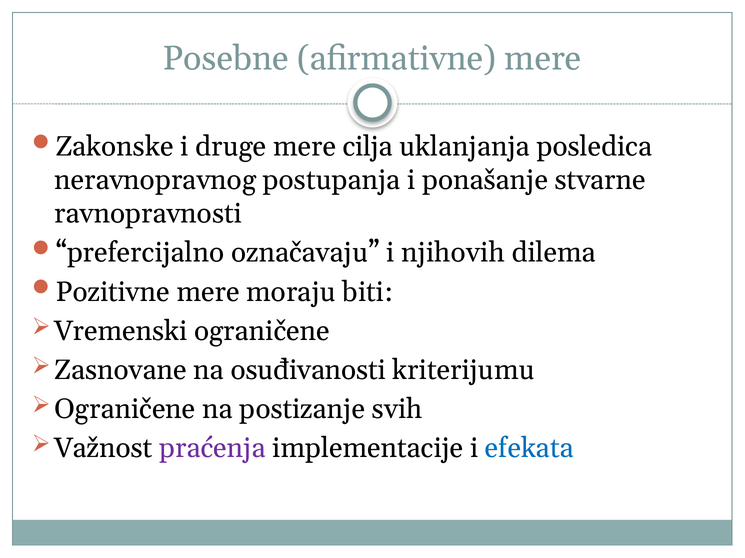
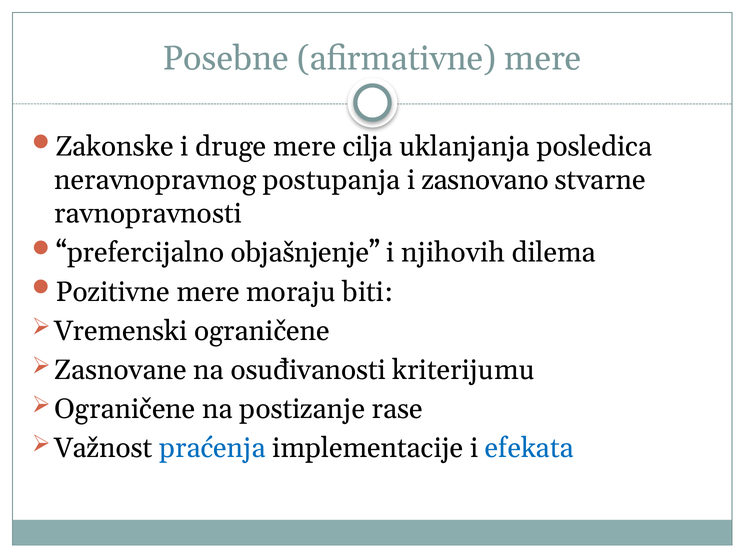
ponašanje: ponašanje -> zasnovano
označavaju: označavaju -> objašnjenje
svih: svih -> rase
praćenja colour: purple -> blue
